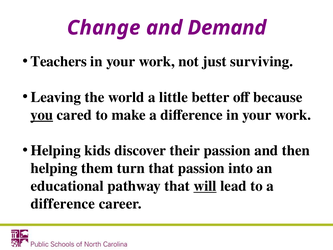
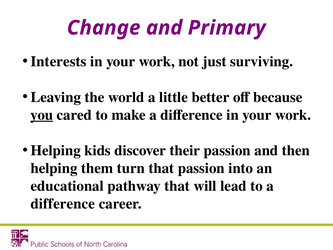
Demand: Demand -> Primary
Teachers: Teachers -> Interests
will underline: present -> none
